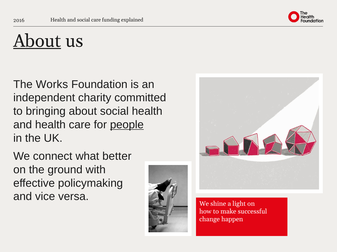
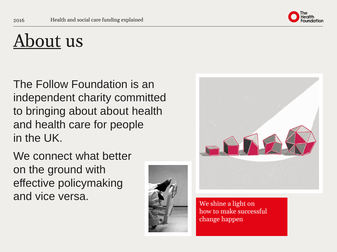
Works: Works -> Follow
about social: social -> about
people underline: present -> none
